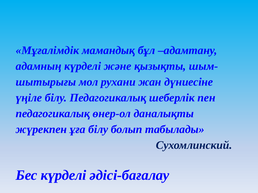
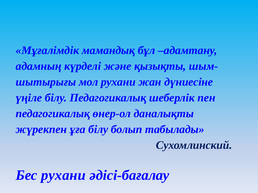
Бес күрделі: күрделі -> рухани
